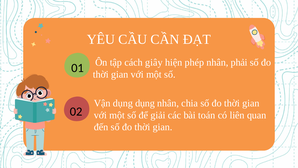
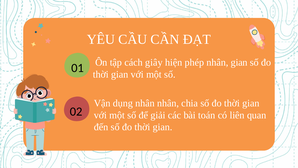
nhân phải: phải -> gian
dụng dụng: dụng -> nhân
